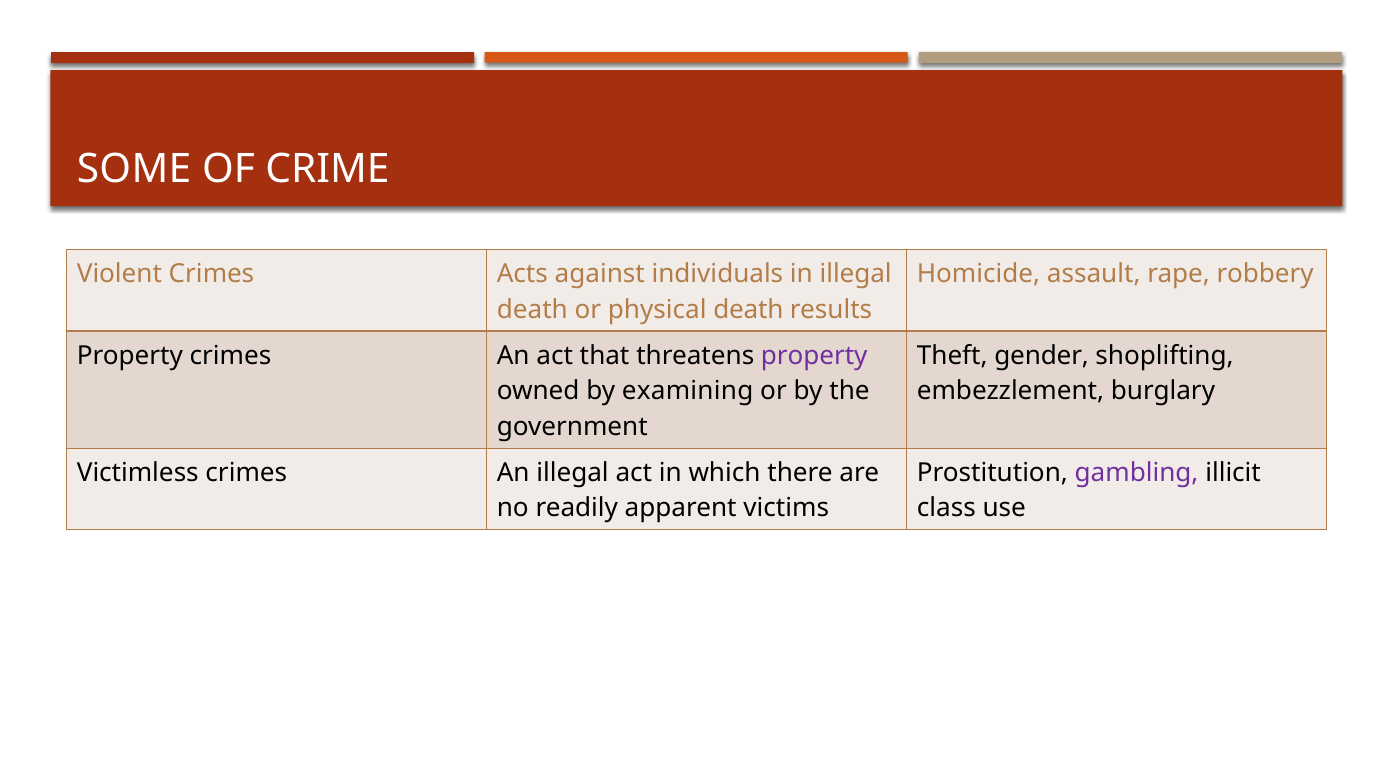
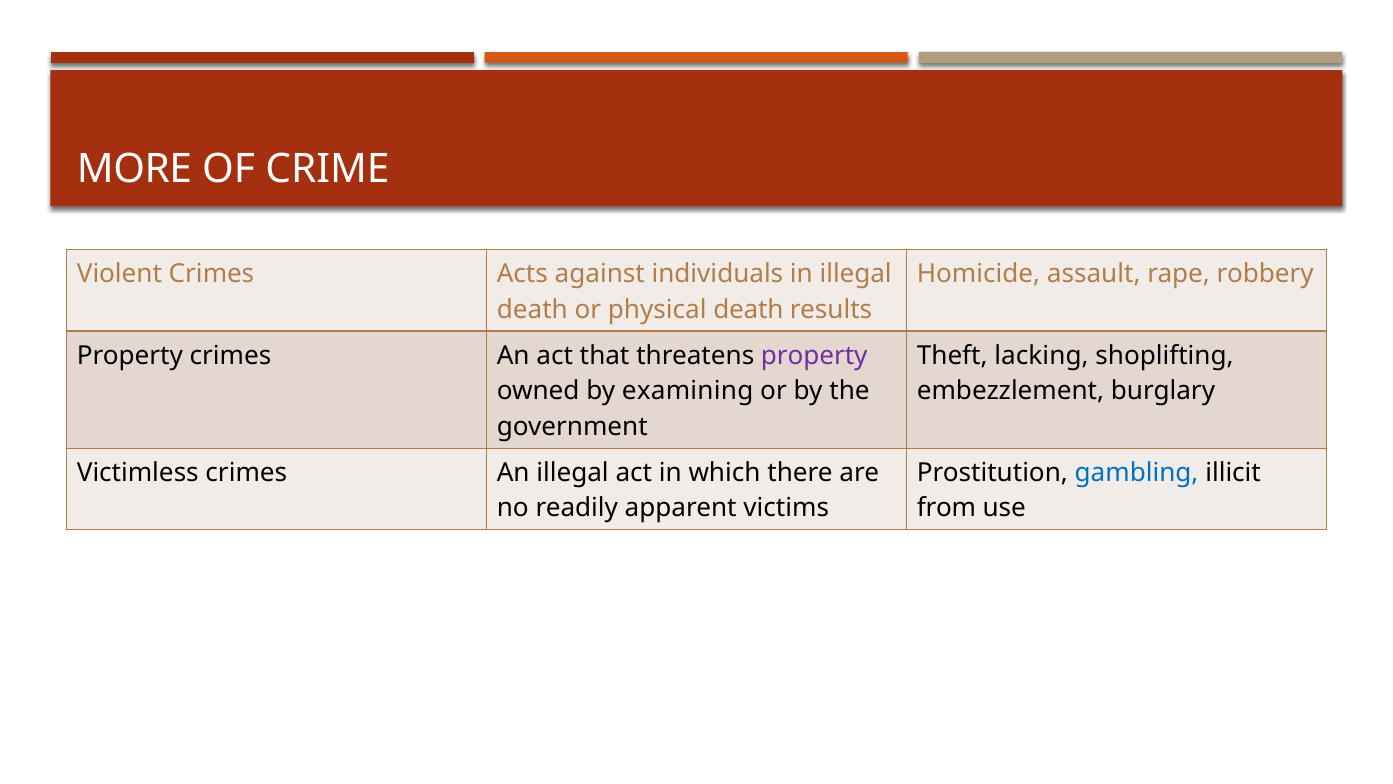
SOME: SOME -> MORE
gender: gender -> lacking
gambling colour: purple -> blue
class: class -> from
